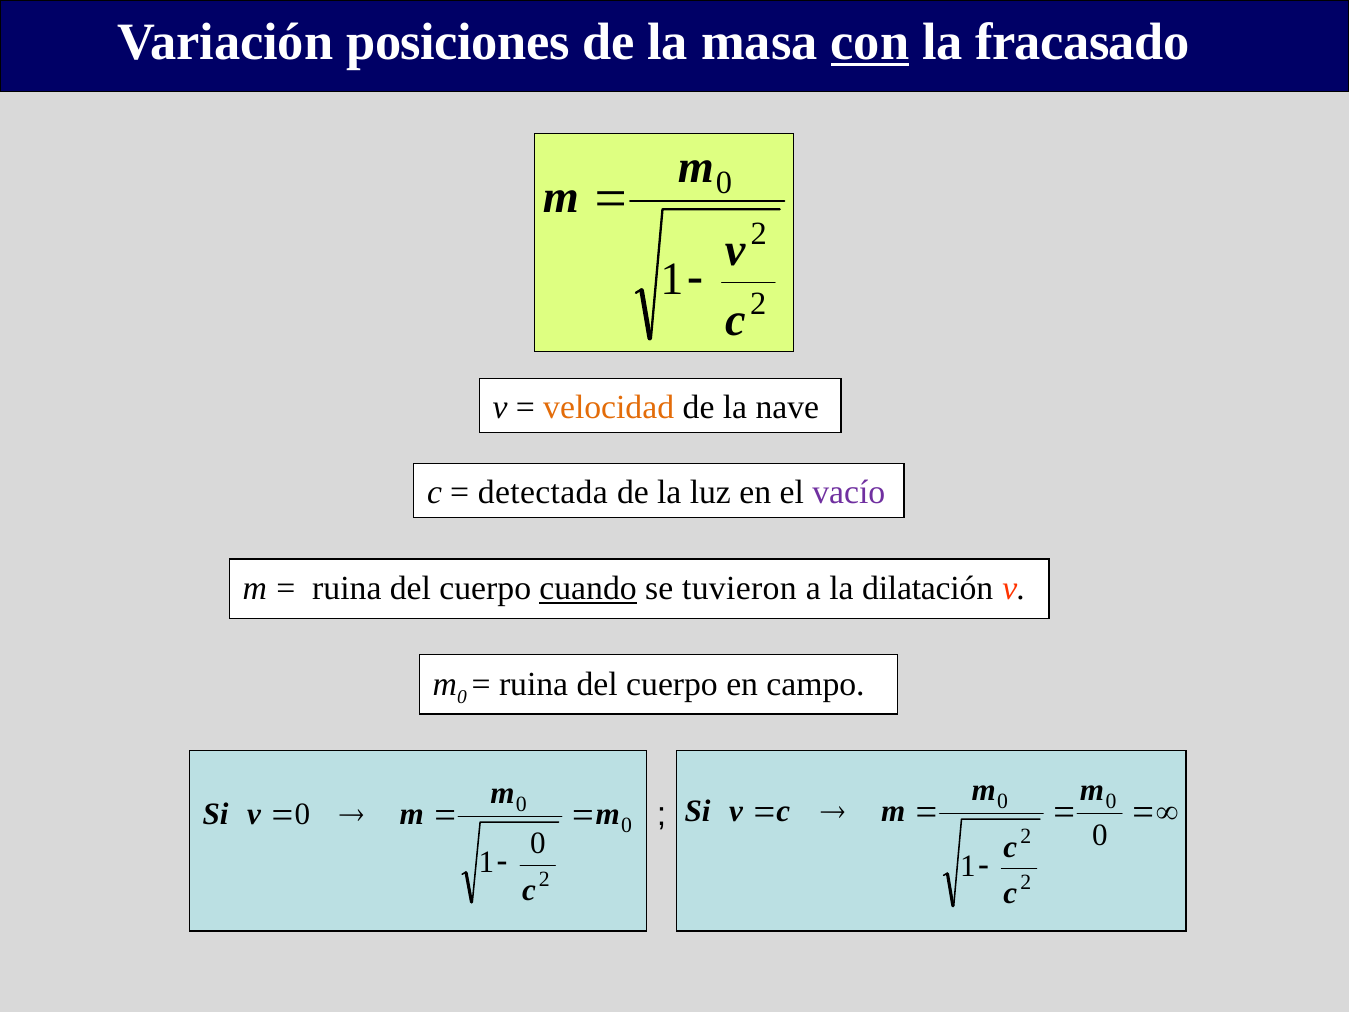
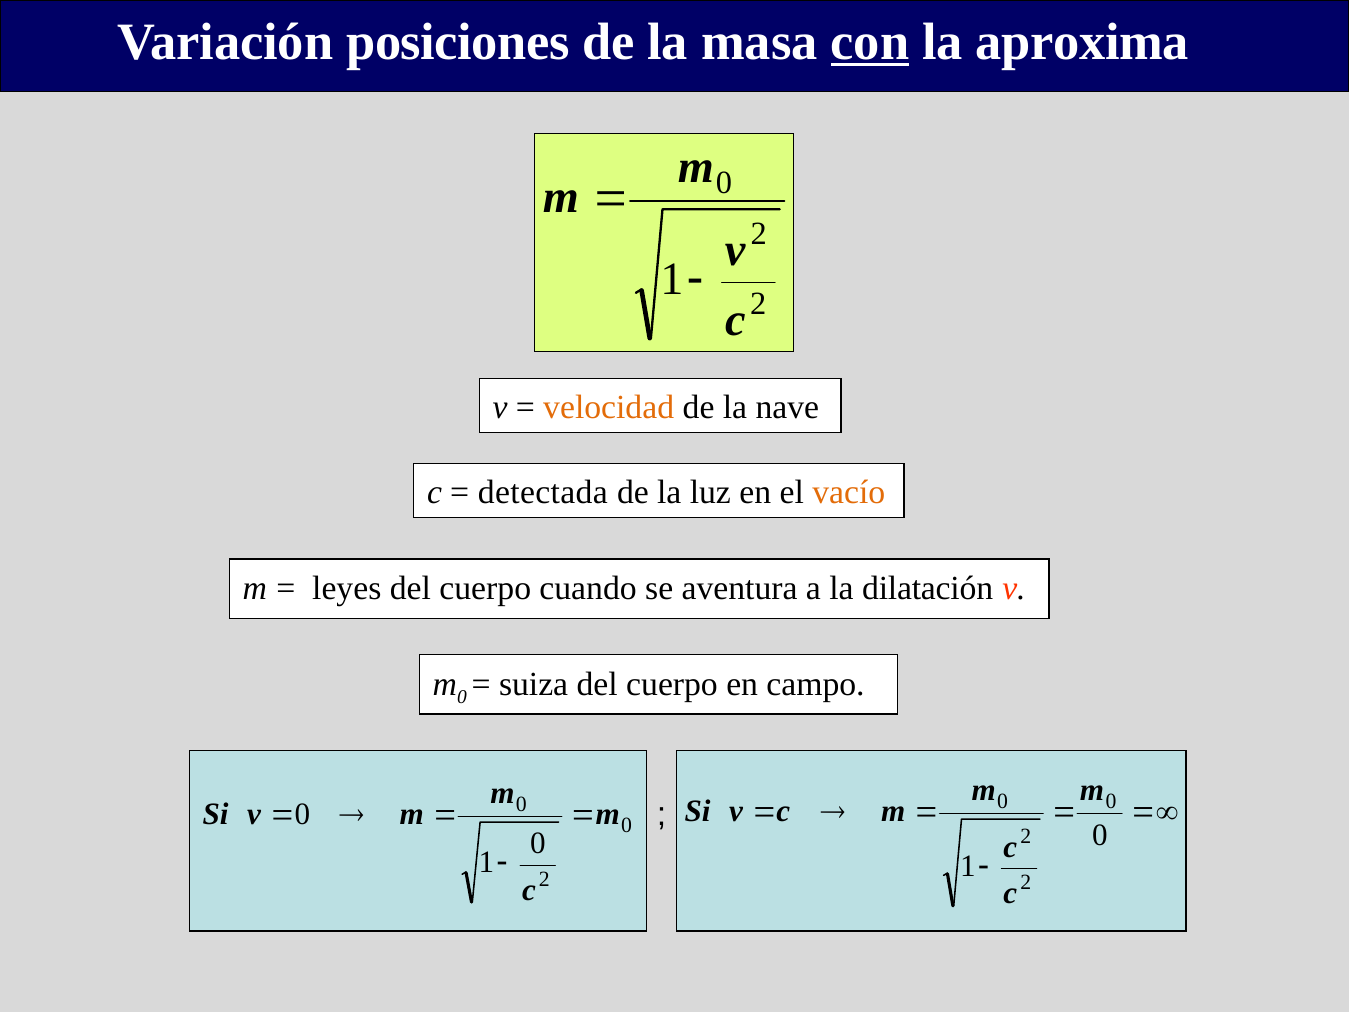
fracasado: fracasado -> aproxima
vacío colour: purple -> orange
ruina at (347, 588): ruina -> leyes
cuando underline: present -> none
tuvieron: tuvieron -> aventura
ruina at (534, 684): ruina -> suiza
